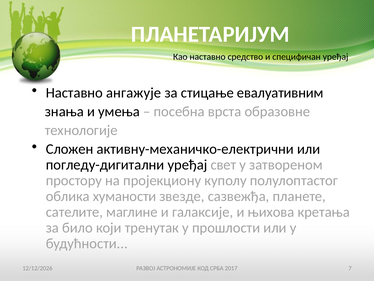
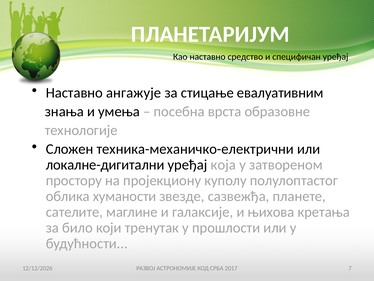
активну-механичко-електрични: активну-механичко-електрични -> техника-механичко-електрични
погледу-дигитални: погледу-дигитални -> локалне-дигитални
свет: свет -> која
